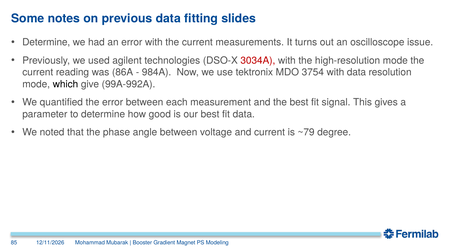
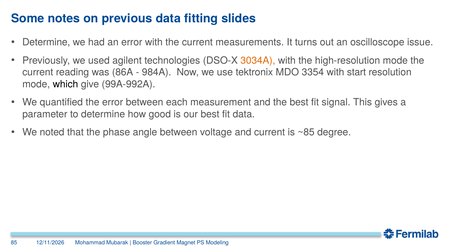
3034A colour: red -> orange
3754: 3754 -> 3354
with data: data -> start
~79: ~79 -> ~85
